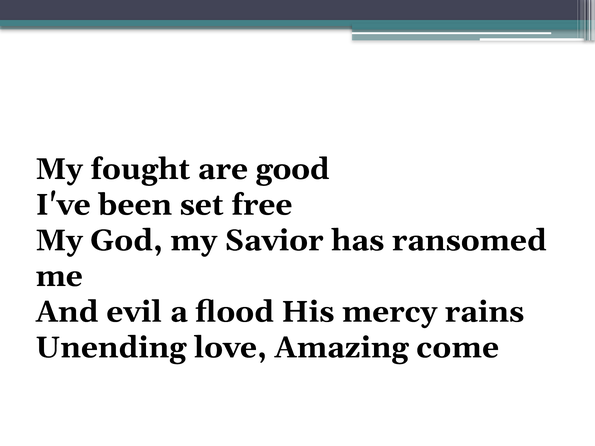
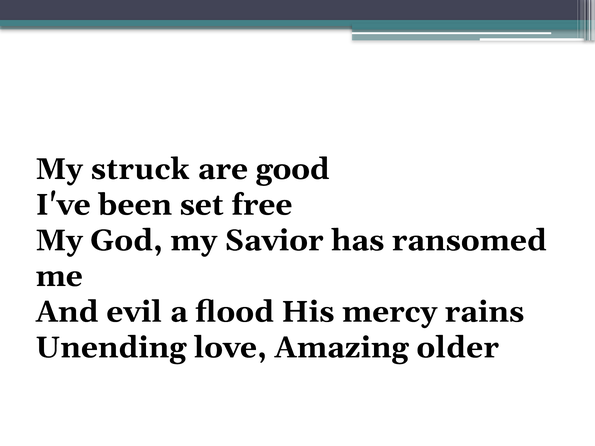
fought: fought -> struck
come: come -> older
